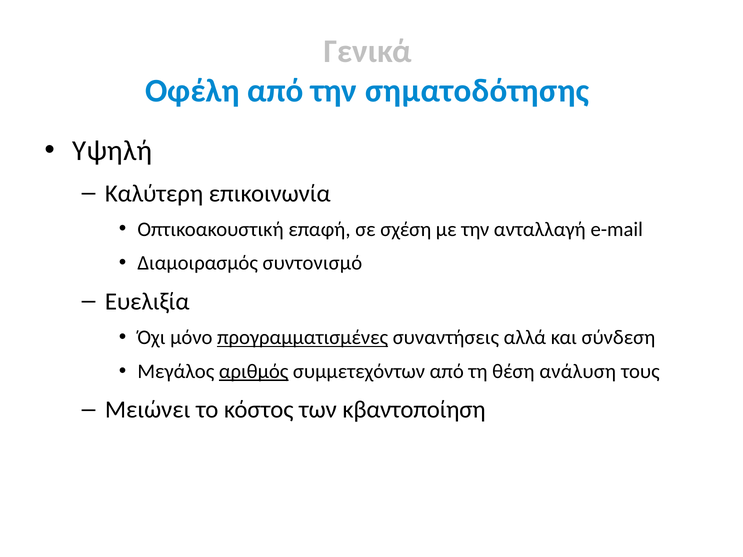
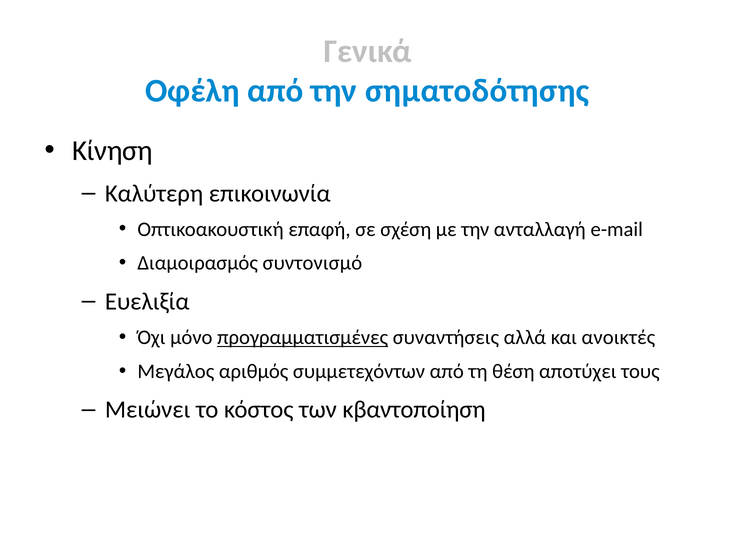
Υψηλή: Υψηλή -> Κίνηση
σύνδεση: σύνδεση -> ανοικτές
αριθμός underline: present -> none
ανάλυση: ανάλυση -> αποτύχει
